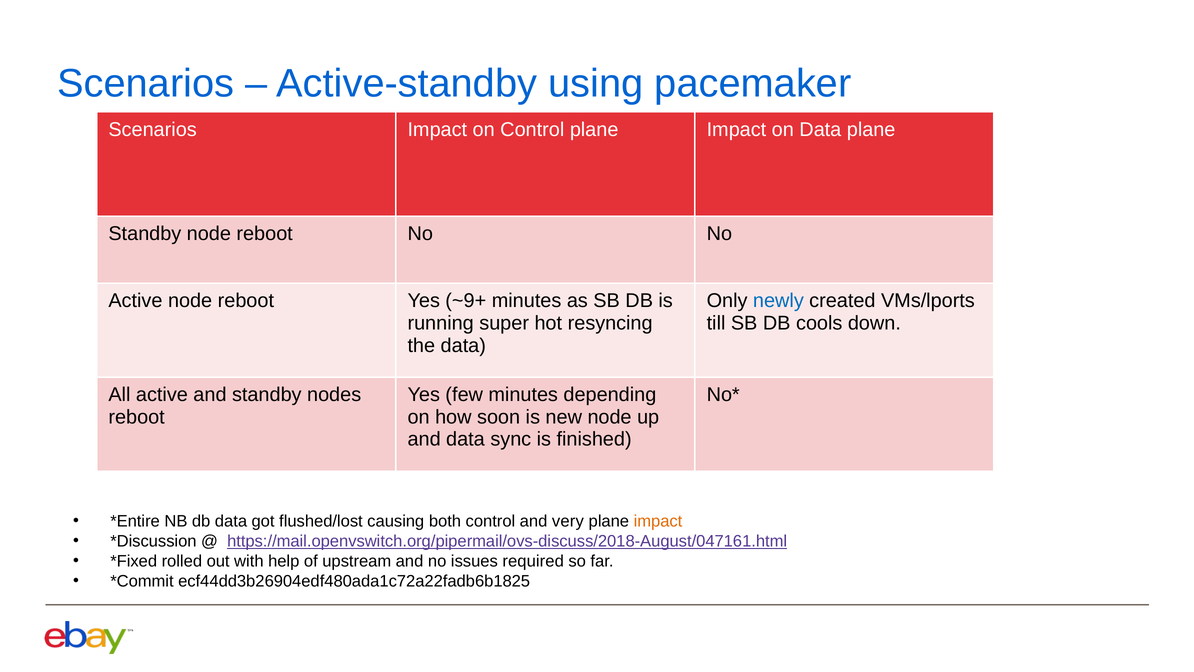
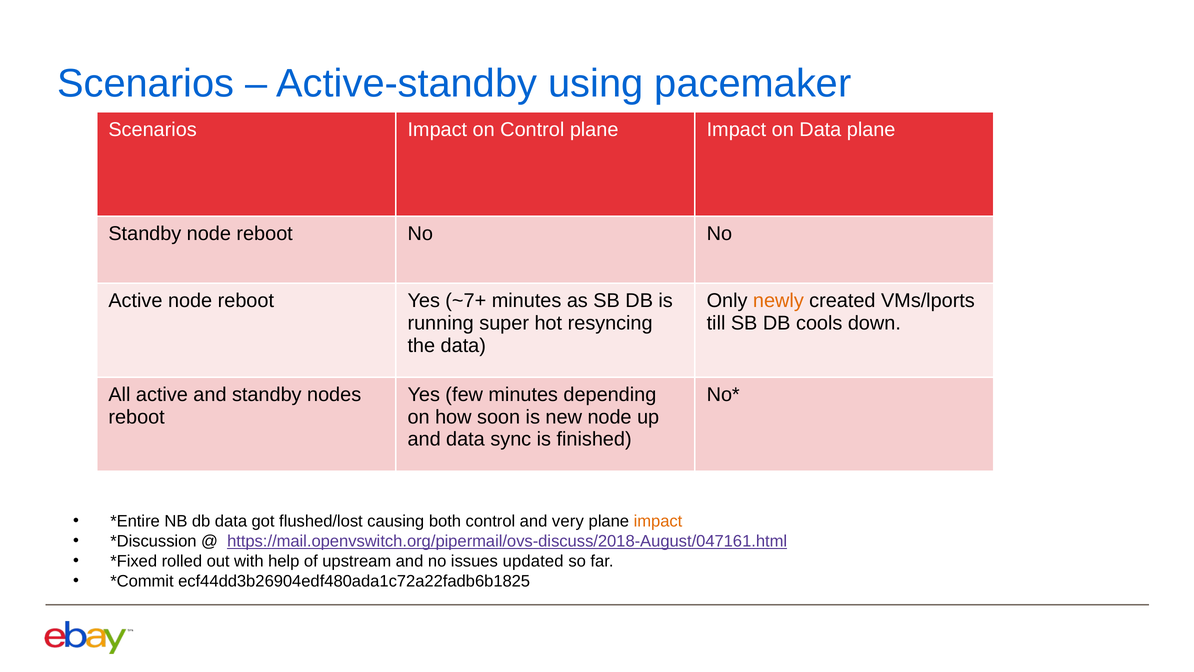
~9+: ~9+ -> ~7+
newly colour: blue -> orange
required: required -> updated
